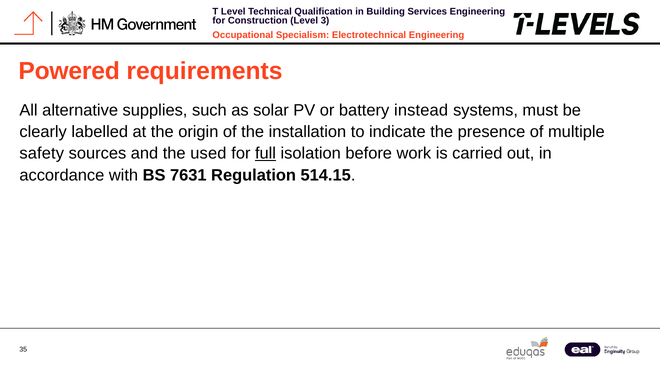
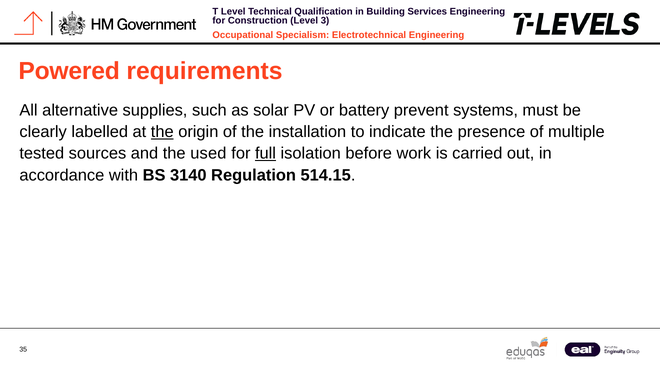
instead: instead -> prevent
the at (162, 132) underline: none -> present
safety: safety -> tested
7631: 7631 -> 3140
